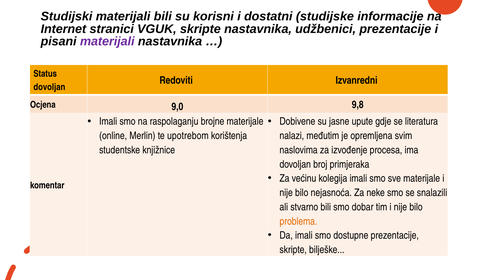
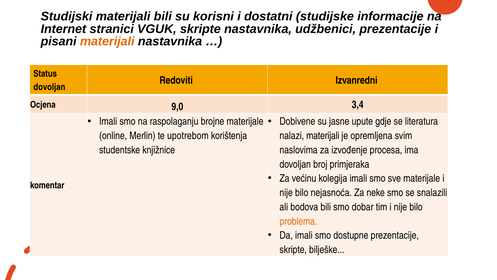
materijali at (107, 41) colour: purple -> orange
9,8: 9,8 -> 3,4
nalazi međutim: međutim -> materijali
stvarno: stvarno -> bodova
